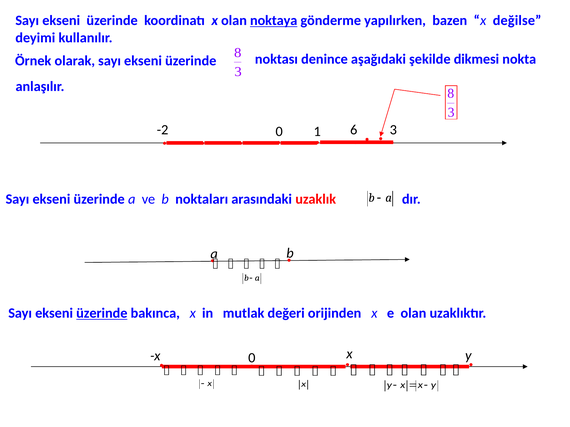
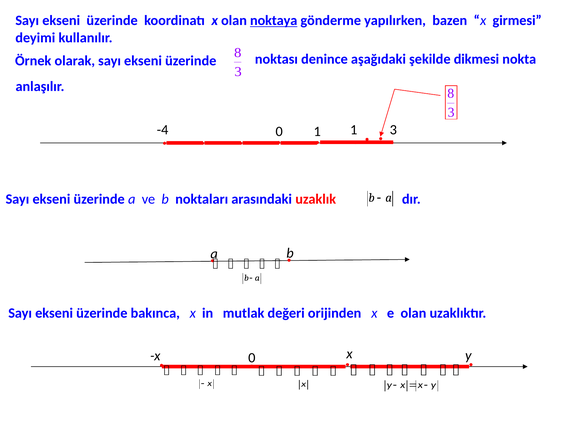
değilse: değilse -> girmesi
-2: -2 -> -4
0 6: 6 -> 1
üzerinde at (102, 314) underline: present -> none
